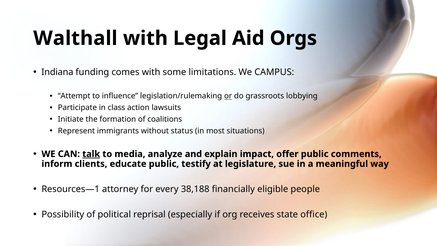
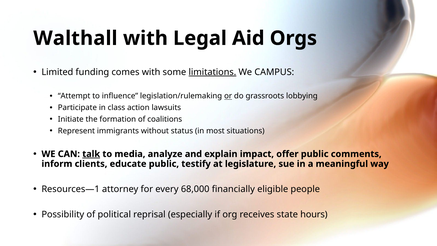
Indiana: Indiana -> Limited
limitations underline: none -> present
38,188: 38,188 -> 68,000
office: office -> hours
